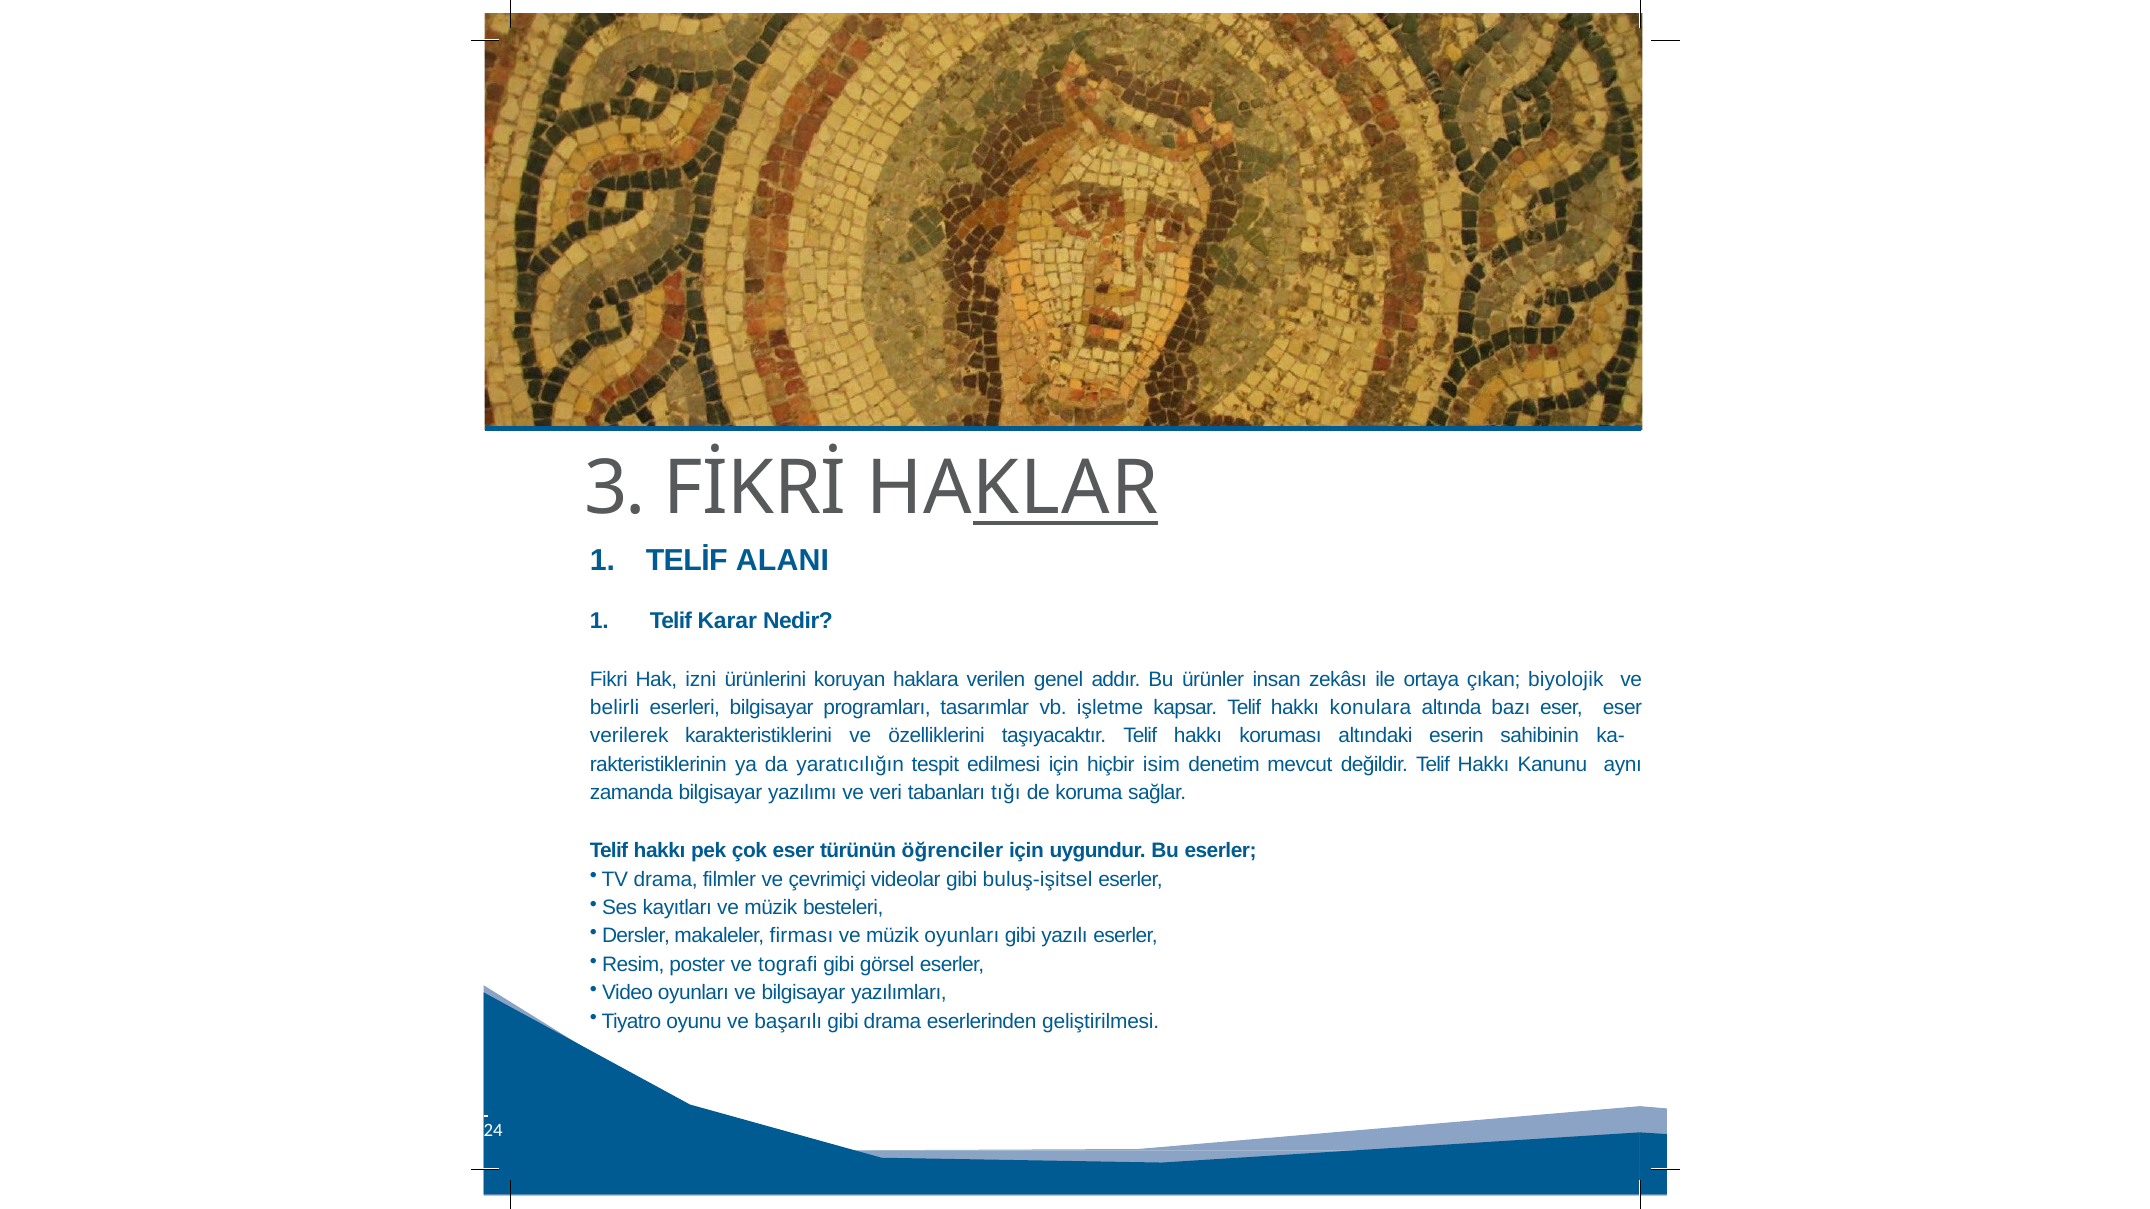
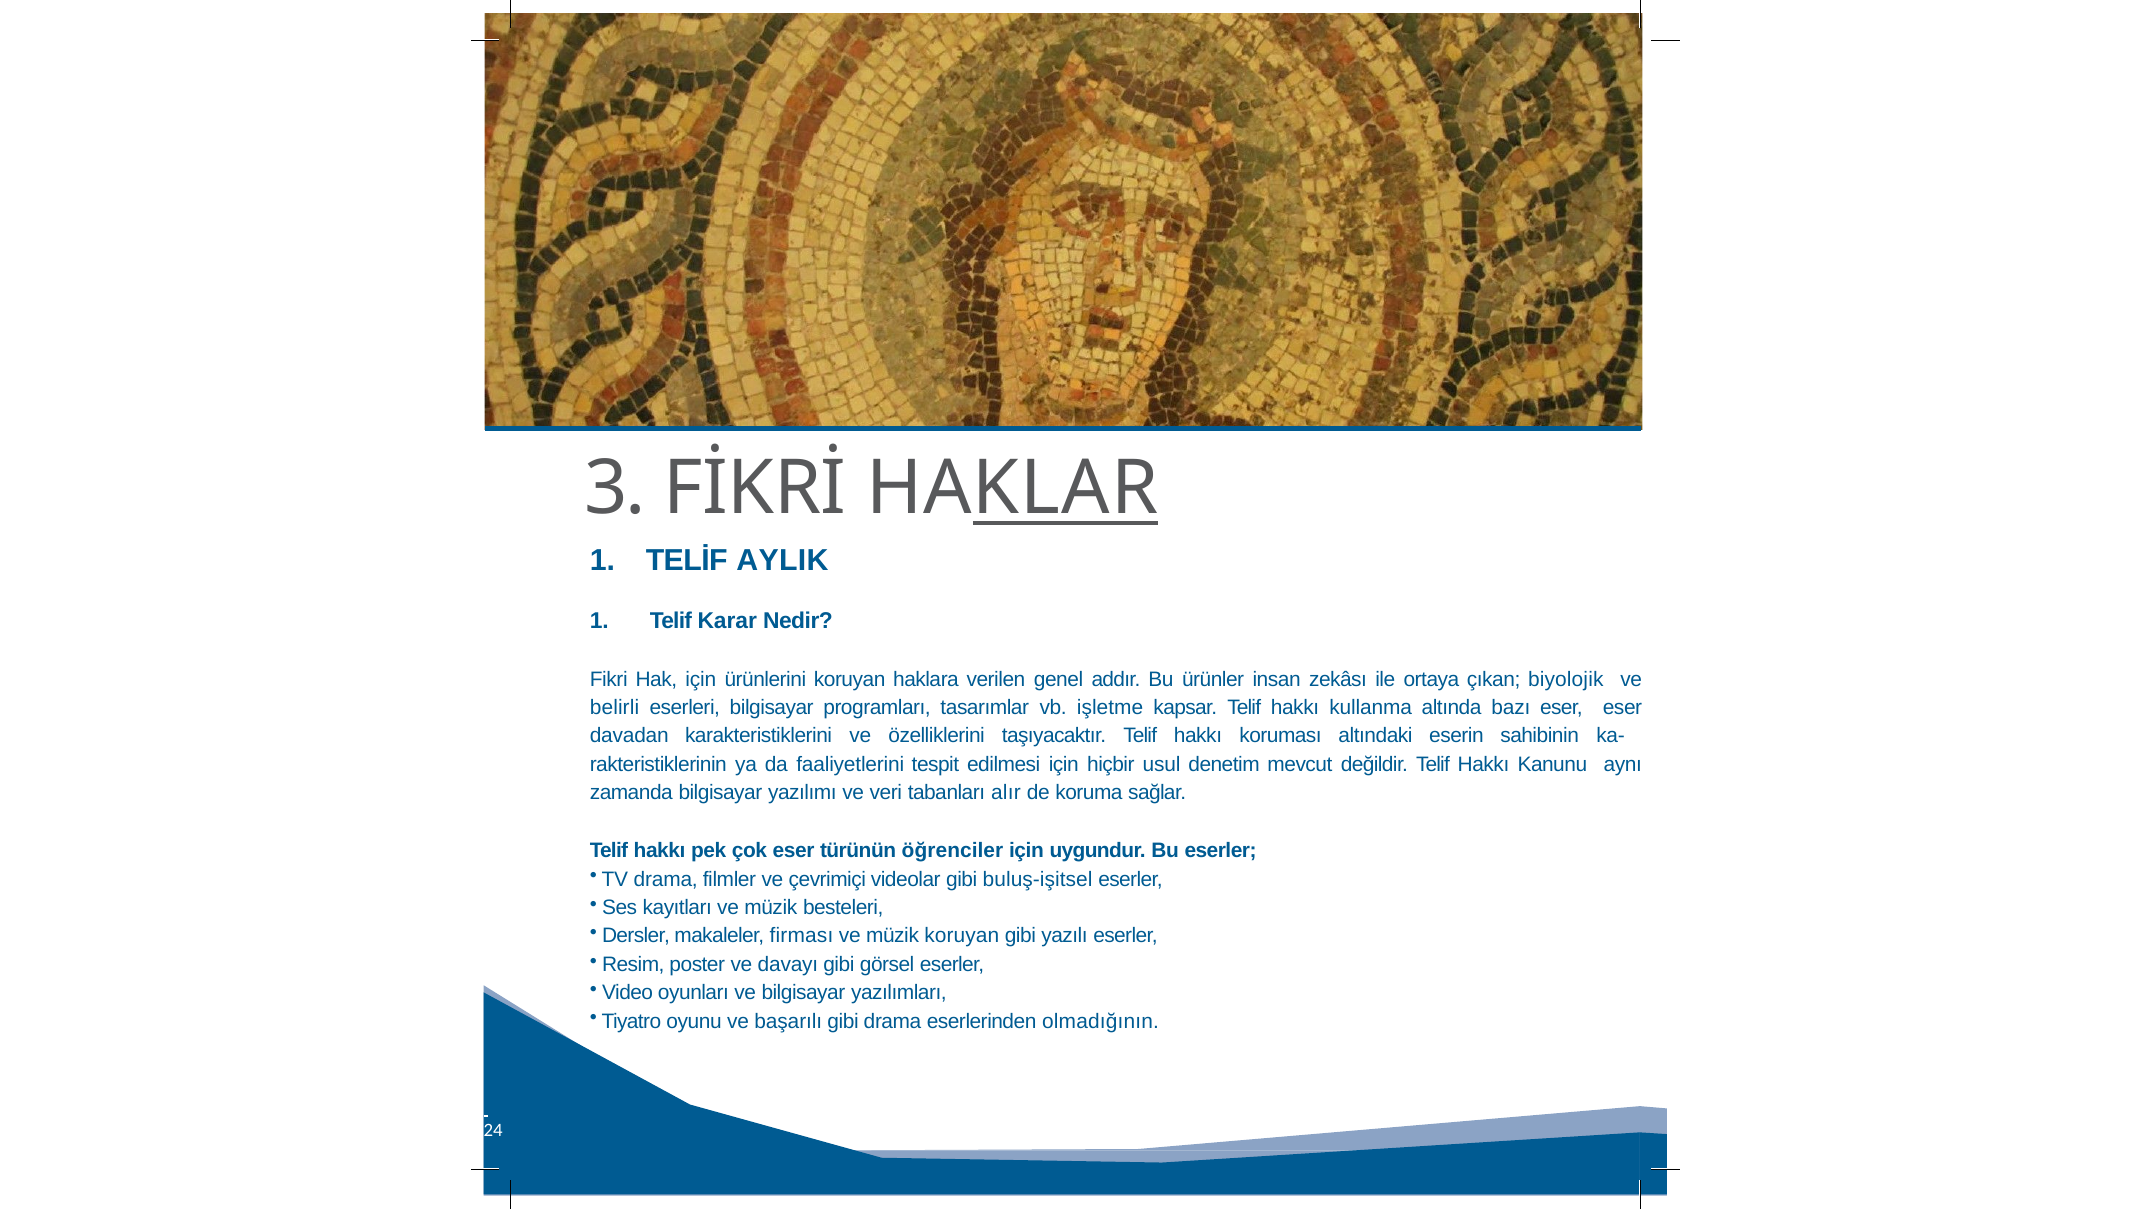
ALANI: ALANI -> AYLIK
Hak izni: izni -> için
konulara: konulara -> kullanma
verilerek: verilerek -> davadan
yaratıcılığın: yaratıcılığın -> faaliyetlerini
isim: isim -> usul
tığı: tığı -> alır
müzik oyunları: oyunları -> koruyan
tografi: tografi -> davayı
geliştirilmesi: geliştirilmesi -> olmadığının
